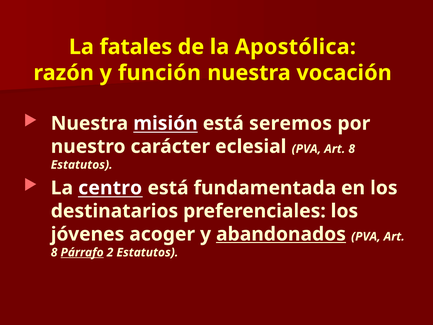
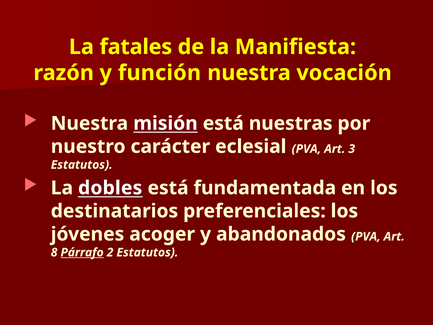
Apostólica: Apostólica -> Manifiesta
seremos: seremos -> nuestras
eclesial PVA Art 8: 8 -> 3
centro: centro -> dobles
abandonados underline: present -> none
